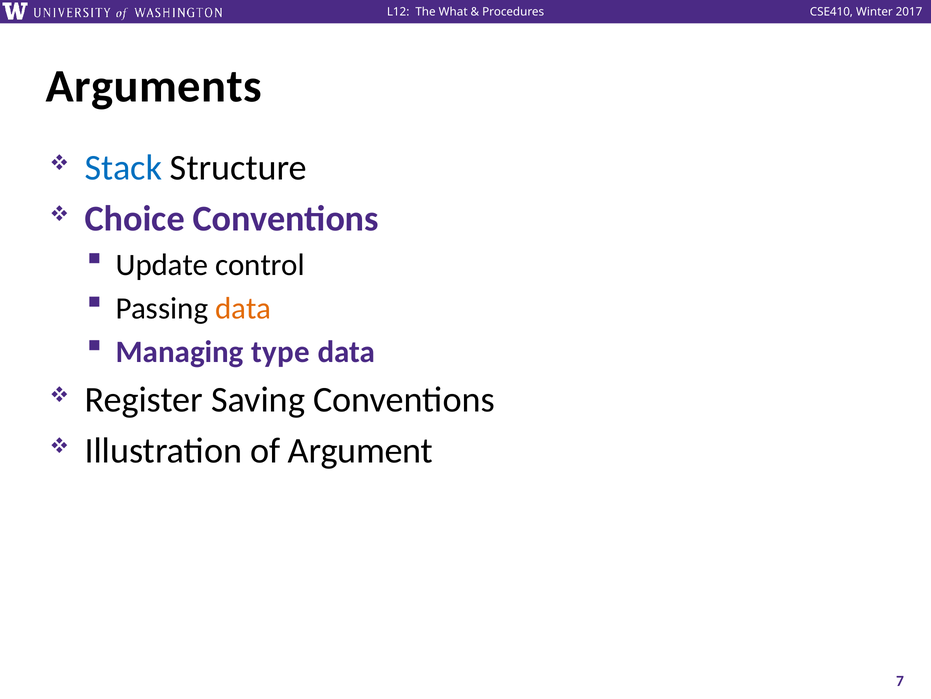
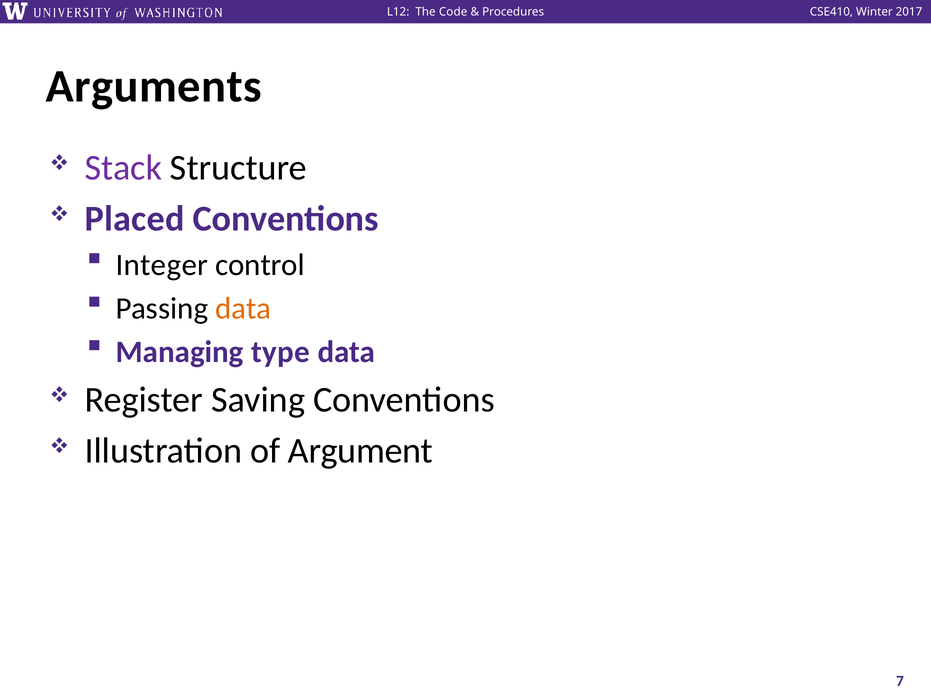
What: What -> Code
Stack colour: blue -> purple
Choice: Choice -> Placed
Update: Update -> Integer
